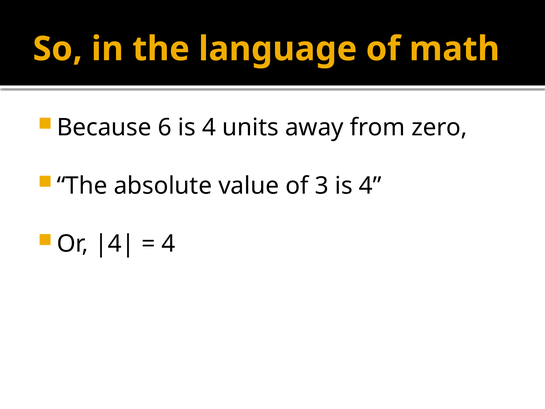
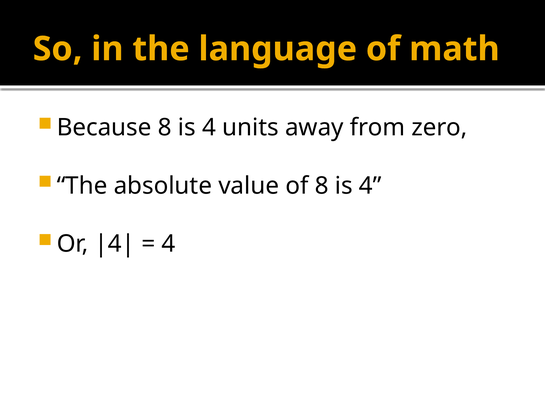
Because 6: 6 -> 8
of 3: 3 -> 8
